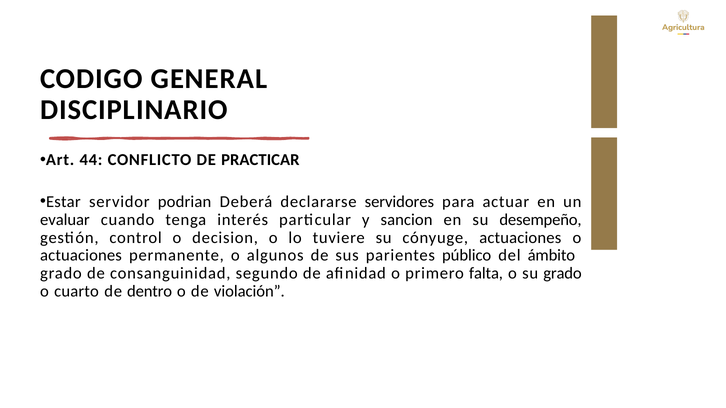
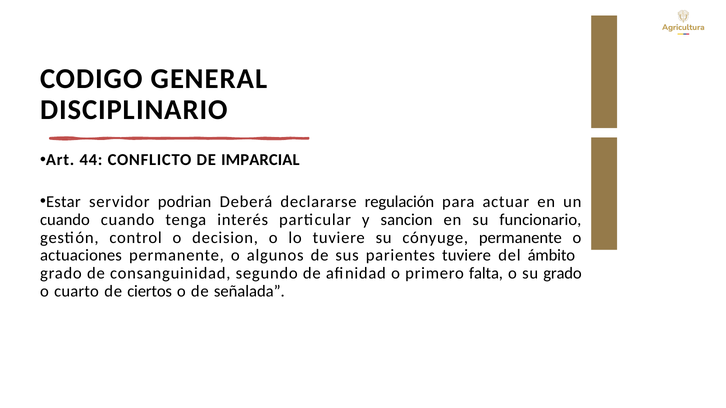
PRACTICAR: PRACTICAR -> IMPARCIAL
servidores: servidores -> regulación
evaluar at (65, 220): evaluar -> cuando
desempeño: desempeño -> funcionario
cónyuge actuaciones: actuaciones -> permanente
parientes público: público -> tuviere
dentro: dentro -> ciertos
violación: violación -> señalada
